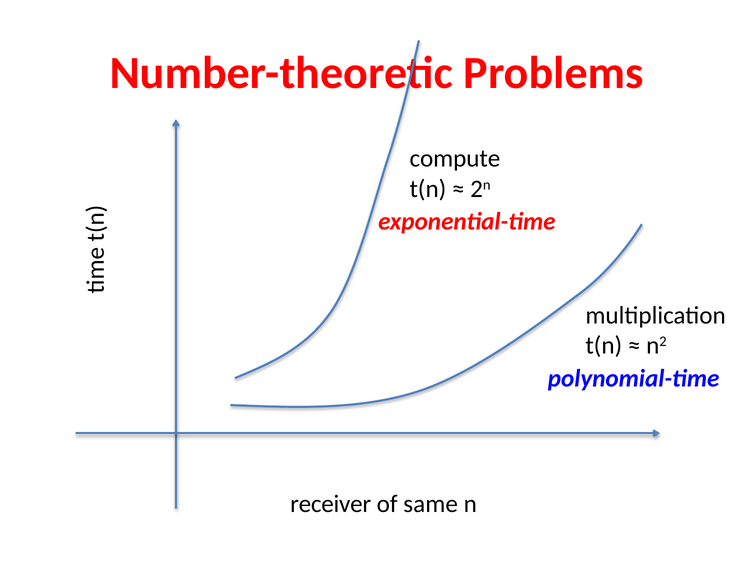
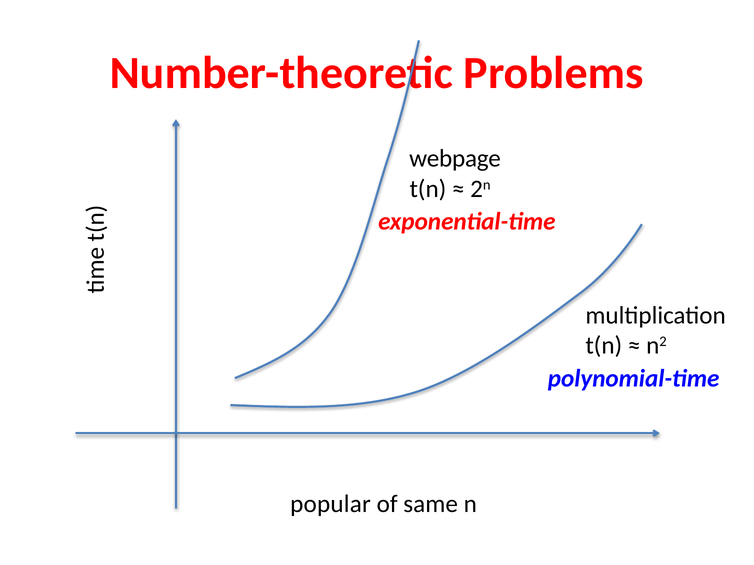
compute: compute -> webpage
receiver: receiver -> popular
